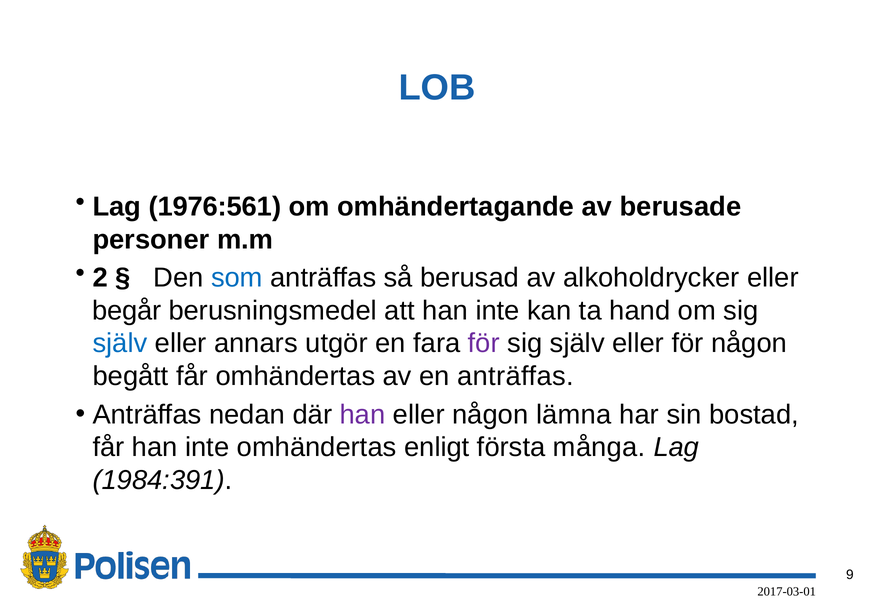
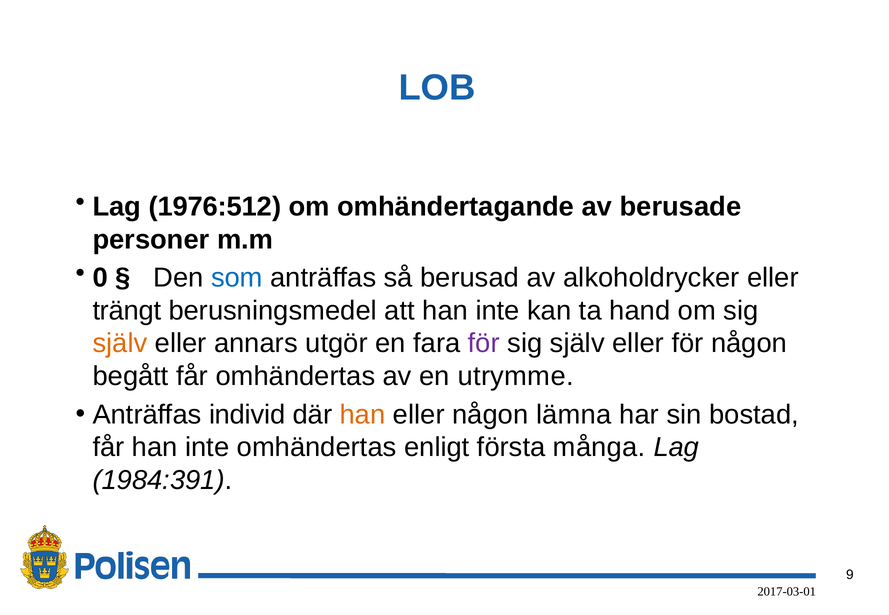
1976:561: 1976:561 -> 1976:512
2: 2 -> 0
begår: begår -> trängt
själv at (120, 344) colour: blue -> orange
en anträffas: anträffas -> utrymme
nedan: nedan -> individ
han at (363, 415) colour: purple -> orange
